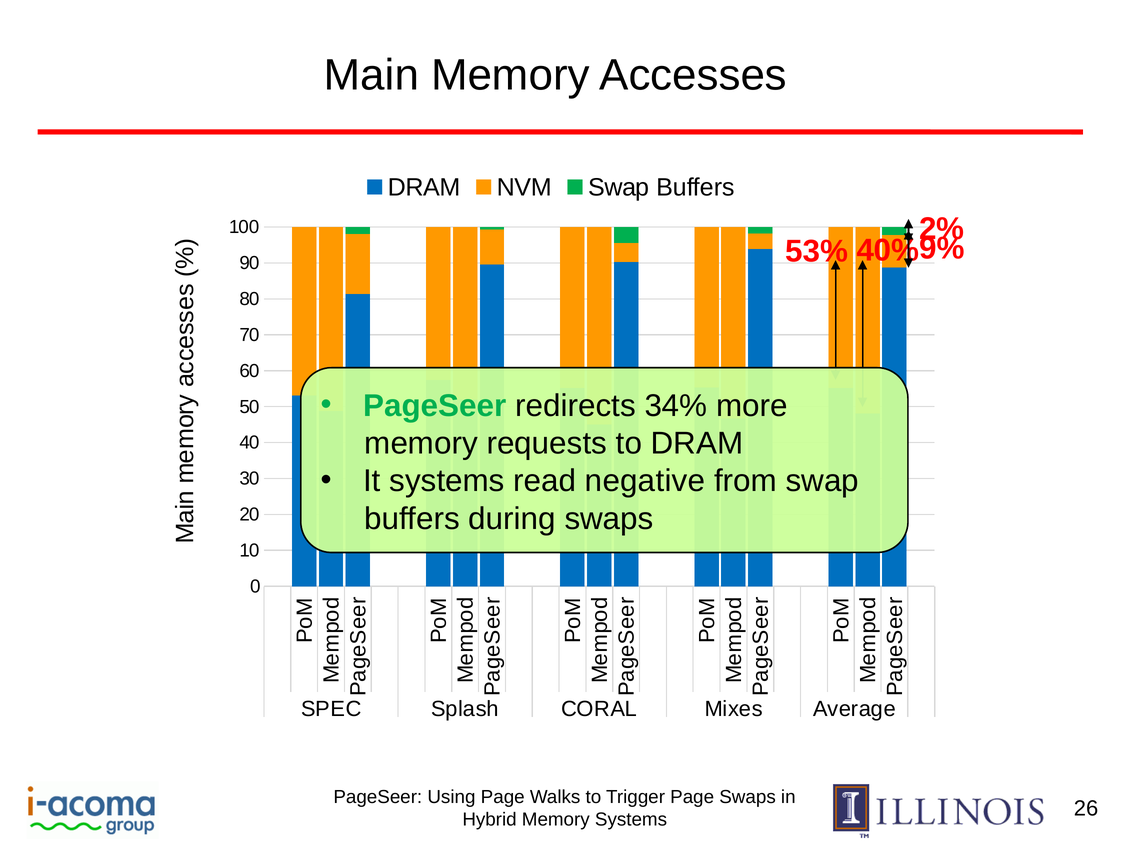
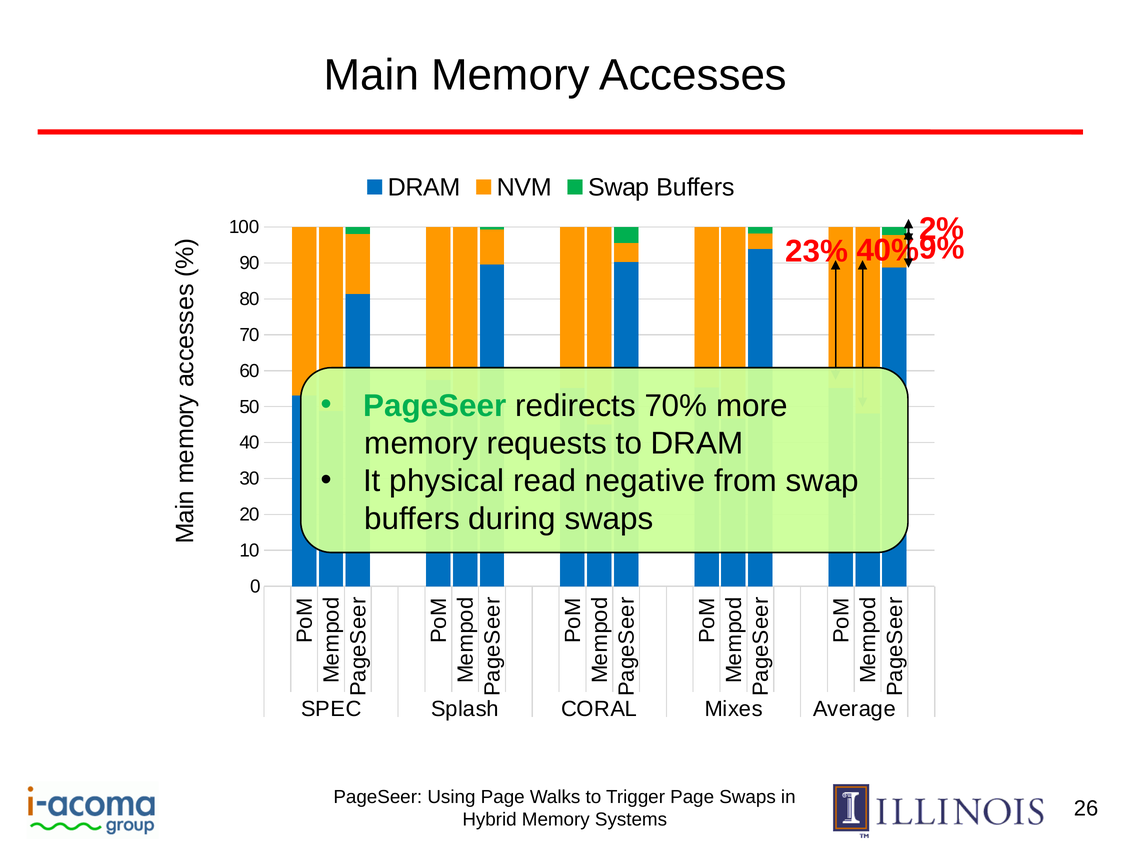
53%: 53% -> 23%
34%: 34% -> 70%
It systems: systems -> physical
